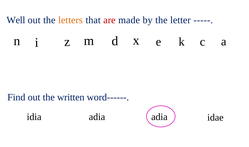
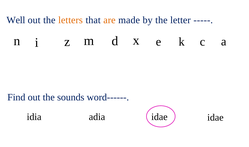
are colour: red -> orange
written: written -> sounds
adia adia: adia -> idae
